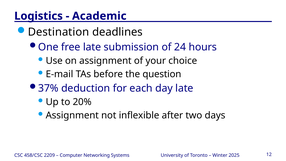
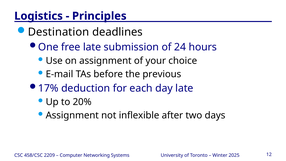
Academic: Academic -> Principles
question: question -> previous
37%: 37% -> 17%
